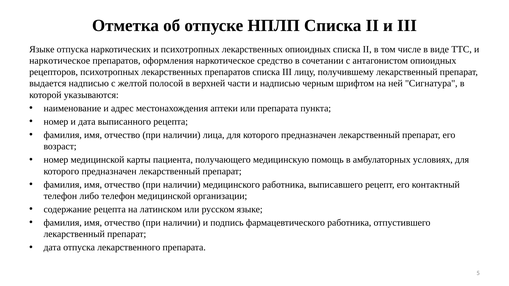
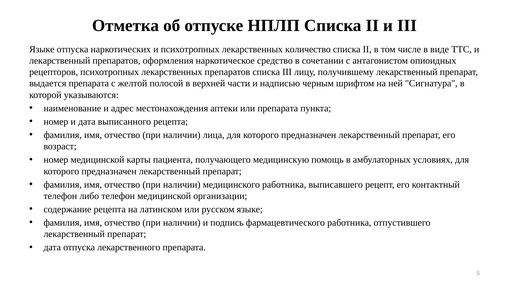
лекарственных опиоидных: опиоидных -> количество
наркотическое at (60, 61): наркотическое -> лекарственный
выдается надписью: надписью -> препарата
